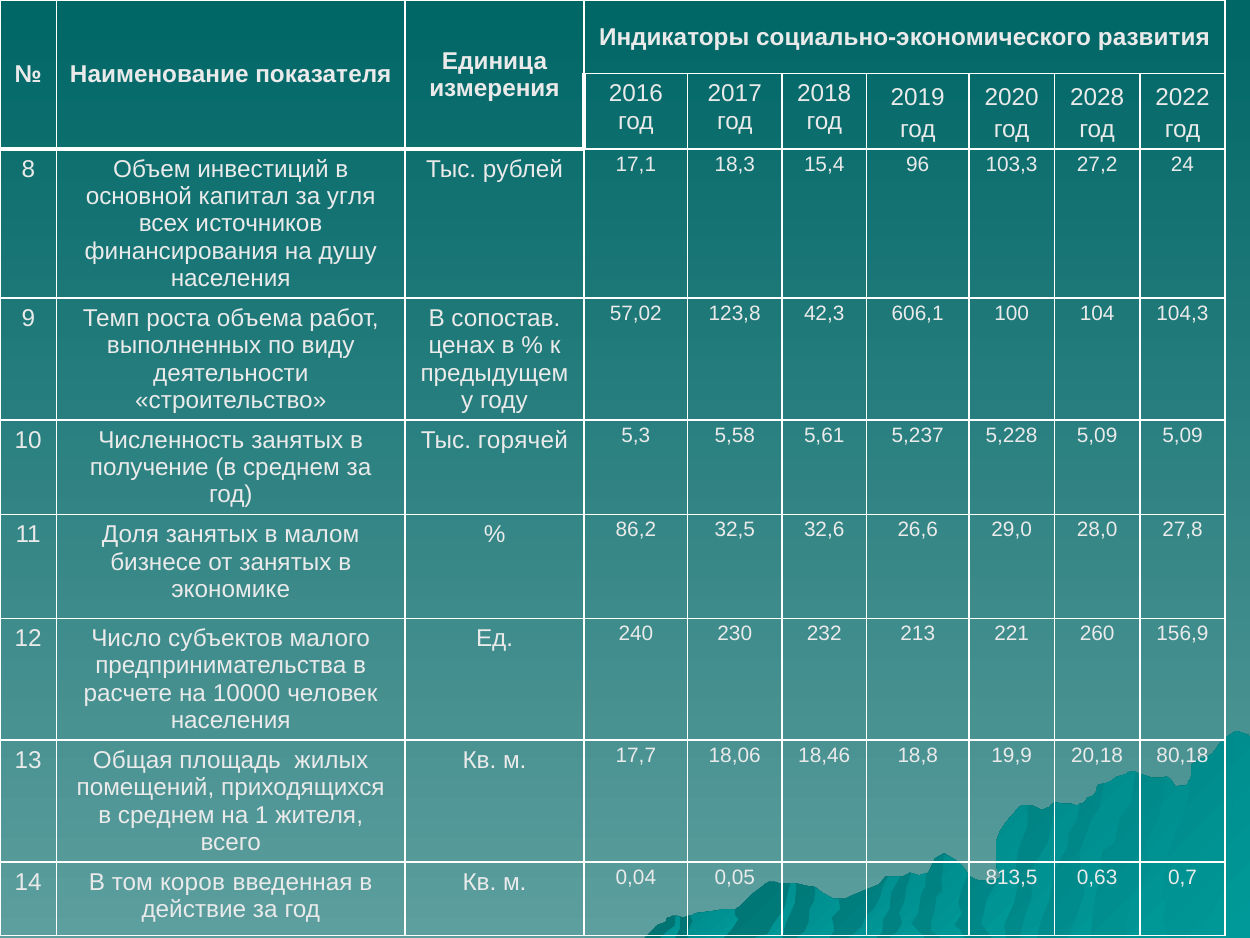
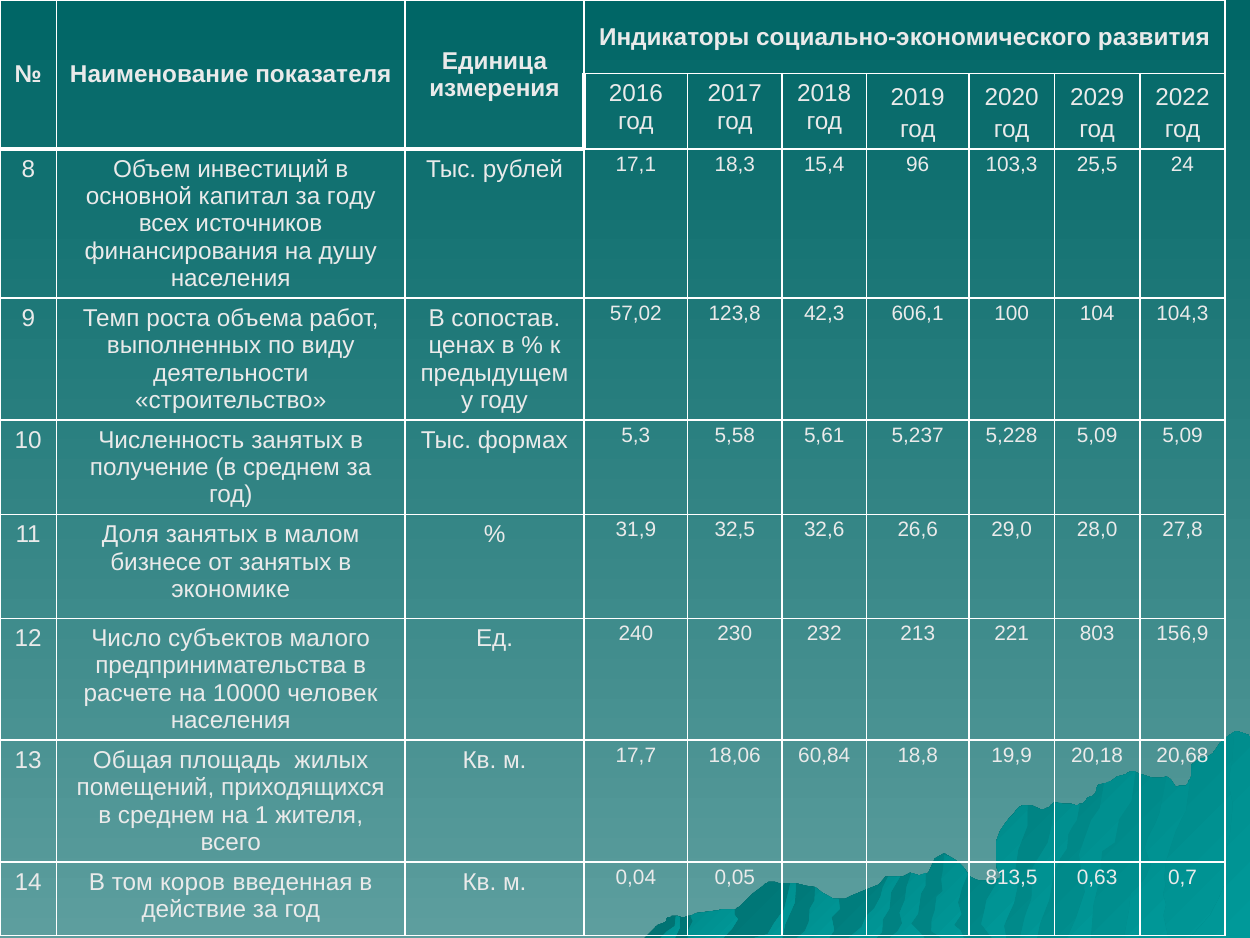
2028: 2028 -> 2029
27,2: 27,2 -> 25,5
за угля: угля -> году
горячей: горячей -> формах
86,2: 86,2 -> 31,9
260: 260 -> 803
18,46: 18,46 -> 60,84
80,18: 80,18 -> 20,68
